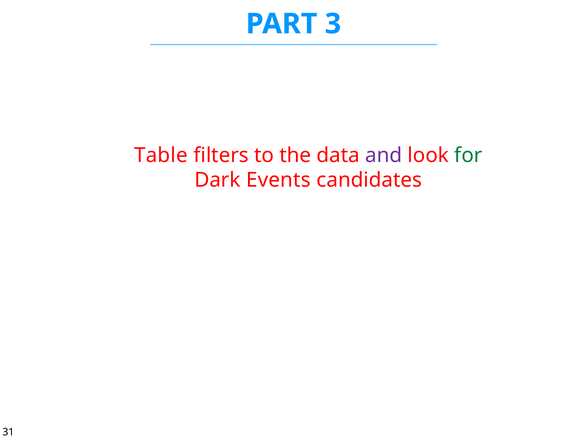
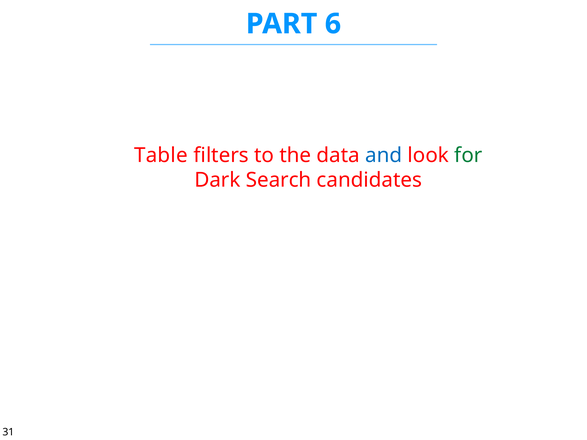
3: 3 -> 6
and colour: purple -> blue
Events: Events -> Search
